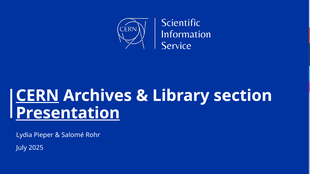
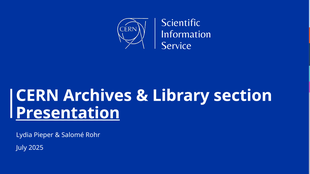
CERN underline: present -> none
